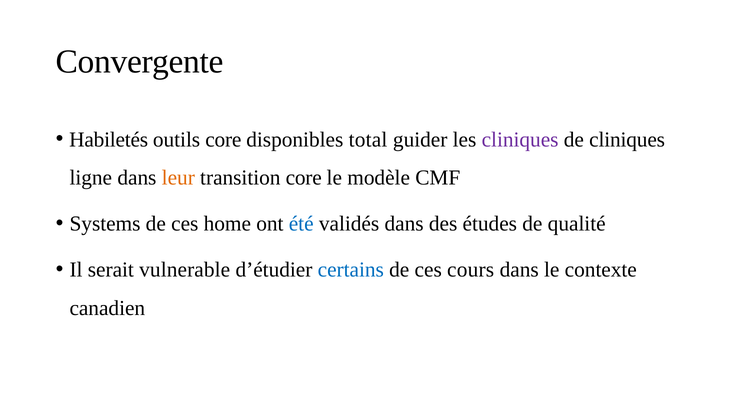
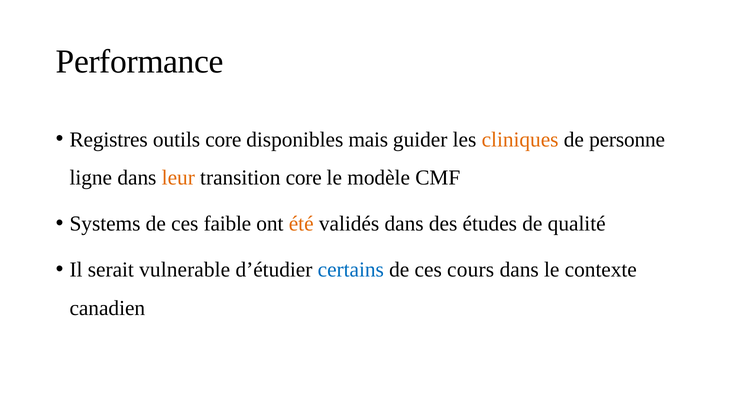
Convergente: Convergente -> Performance
Habiletés: Habiletés -> Registres
total: total -> mais
cliniques at (520, 139) colour: purple -> orange
de cliniques: cliniques -> personne
home: home -> faible
été colour: blue -> orange
